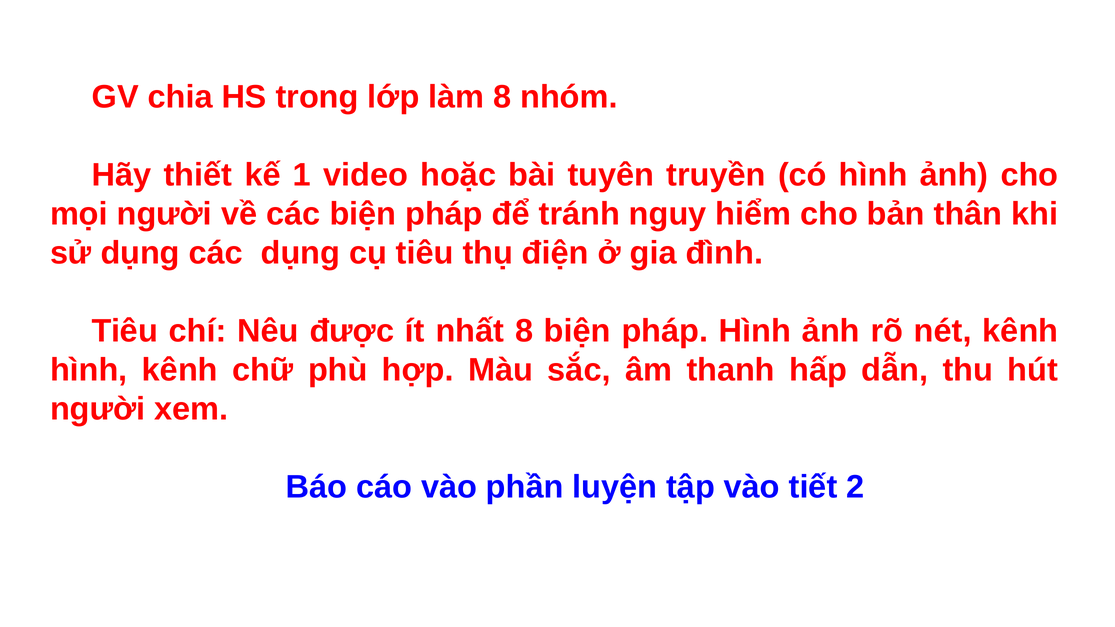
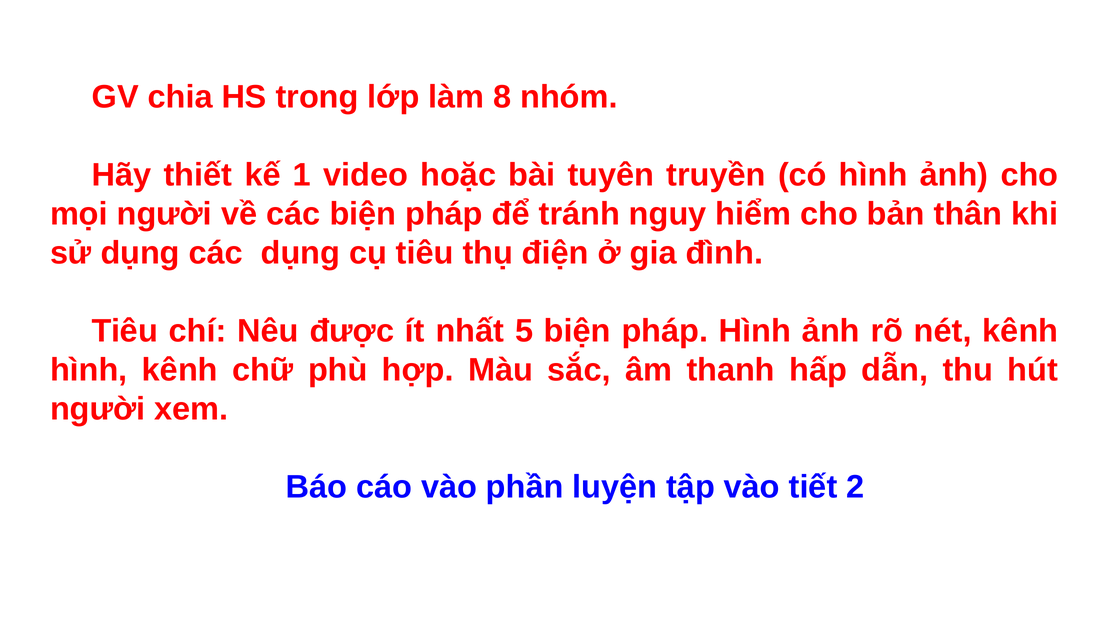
nhất 8: 8 -> 5
